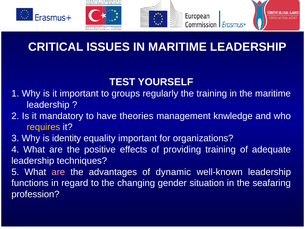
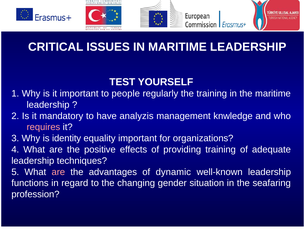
groups: groups -> people
theories: theories -> analyzis
requires colour: yellow -> pink
